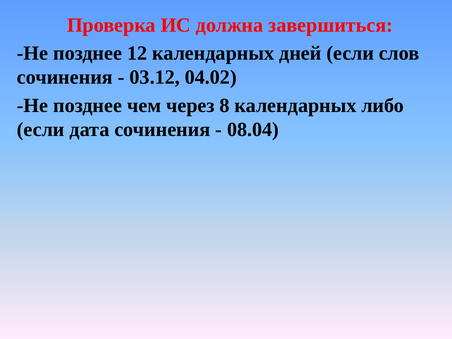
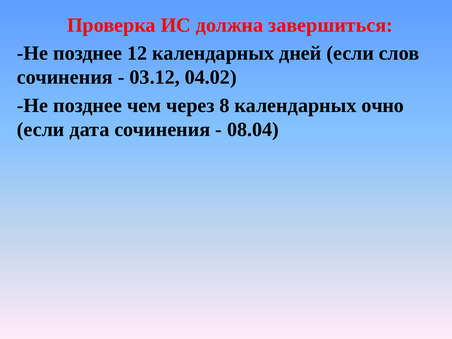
либо: либо -> очно
